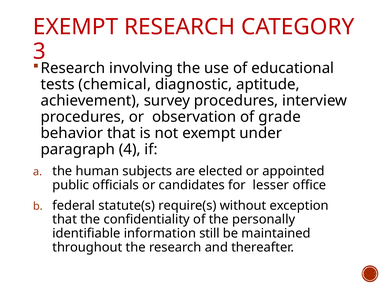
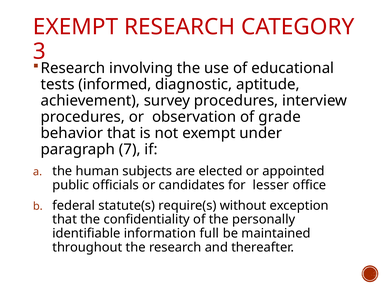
chemical: chemical -> informed
4: 4 -> 7
still: still -> full
